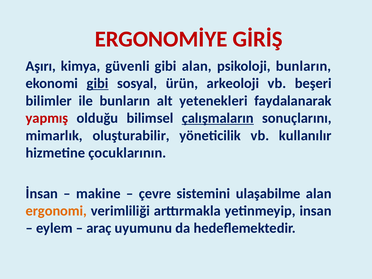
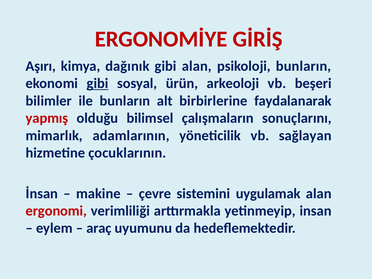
güvenli: güvenli -> dağınık
yetenekleri: yetenekleri -> birbirlerine
çalışmaların underline: present -> none
oluşturabilir: oluşturabilir -> adamlarının
kullanılır: kullanılır -> sağlayan
ulaşabilme: ulaşabilme -> uygulamak
ergonomi colour: orange -> red
